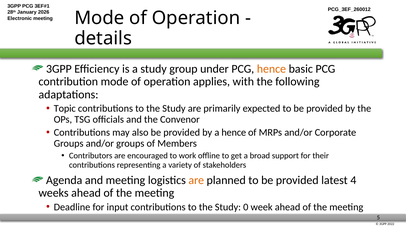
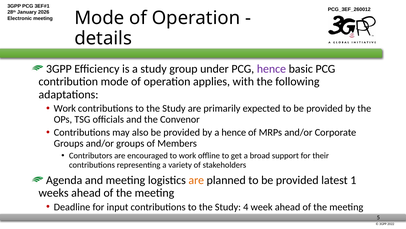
hence at (271, 69) colour: orange -> purple
Topic at (65, 108): Topic -> Work
4: 4 -> 1
0: 0 -> 4
